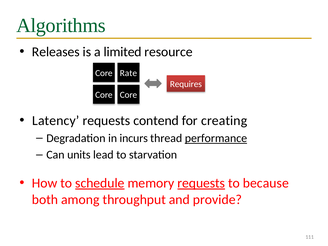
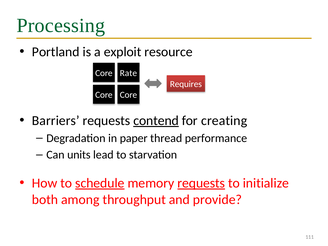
Algorithms: Algorithms -> Processing
Releases: Releases -> Portland
limited: limited -> exploit
Latency: Latency -> Barriers
contend underline: none -> present
incurs: incurs -> paper
performance underline: present -> none
because: because -> initialize
